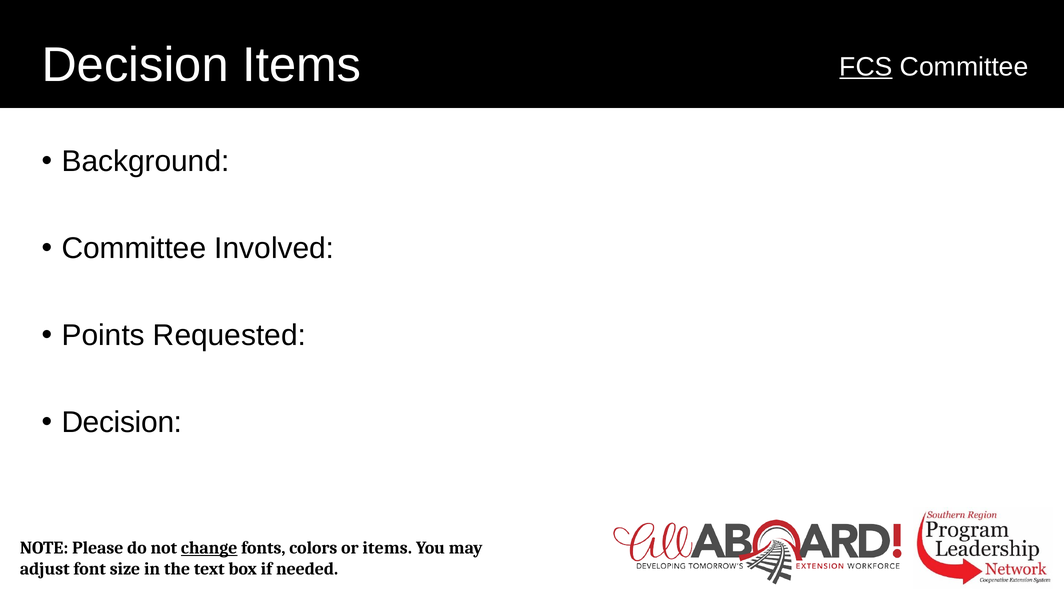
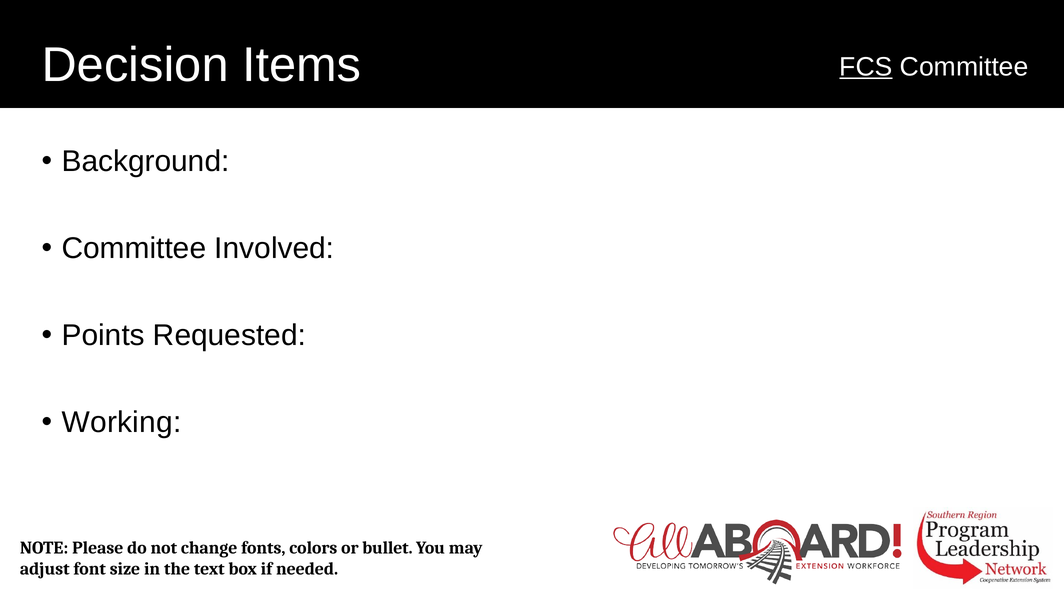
Decision at (122, 422): Decision -> Working
change underline: present -> none
or items: items -> bullet
